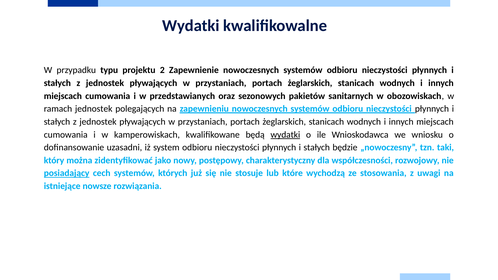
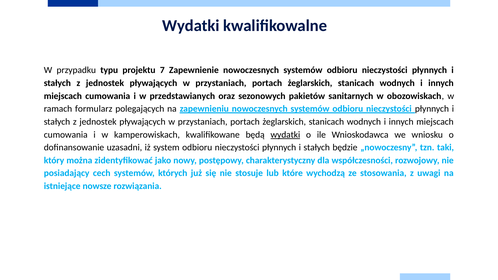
2: 2 -> 7
ramach jednostek: jednostek -> formularz
posiadający underline: present -> none
